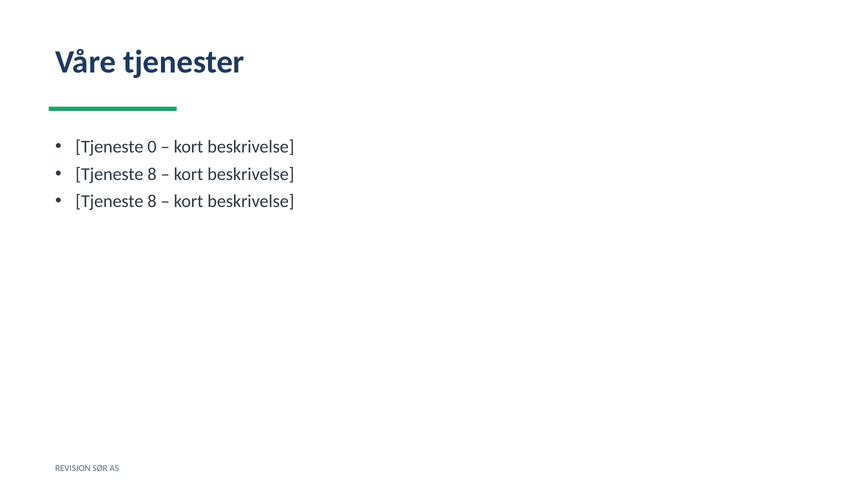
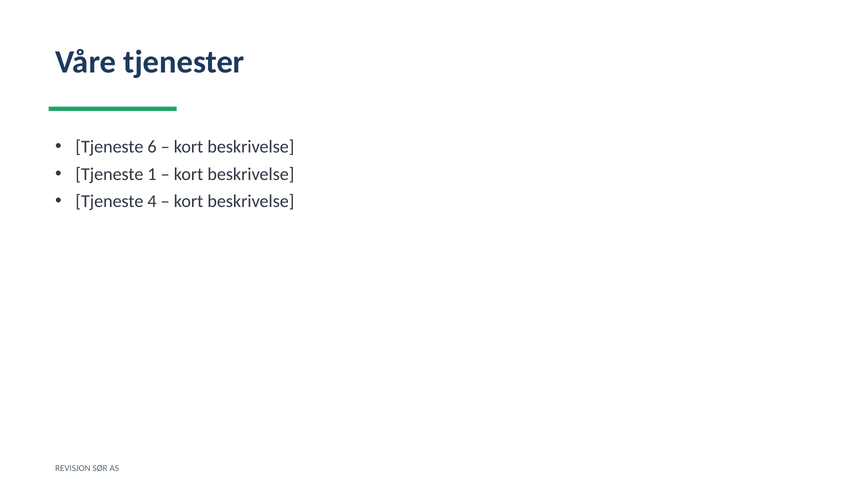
0: 0 -> 6
8 at (152, 174): 8 -> 1
8 at (152, 201): 8 -> 4
